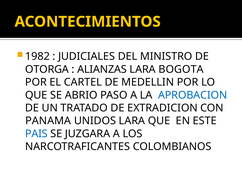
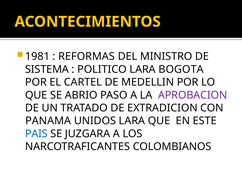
1982: 1982 -> 1981
JUDICIALES: JUDICIALES -> REFORMAS
OTORGA: OTORGA -> SISTEMA
ALIANZAS: ALIANZAS -> POLITICO
APROBACION colour: blue -> purple
